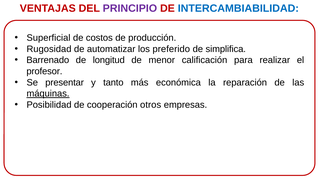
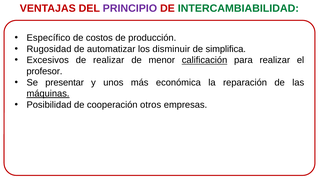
INTERCAMBIABILIDAD colour: blue -> green
Superficial: Superficial -> Específico
preferido: preferido -> disminuir
Barrenado: Barrenado -> Excesivos
de longitud: longitud -> realizar
calificación underline: none -> present
tanto: tanto -> unos
